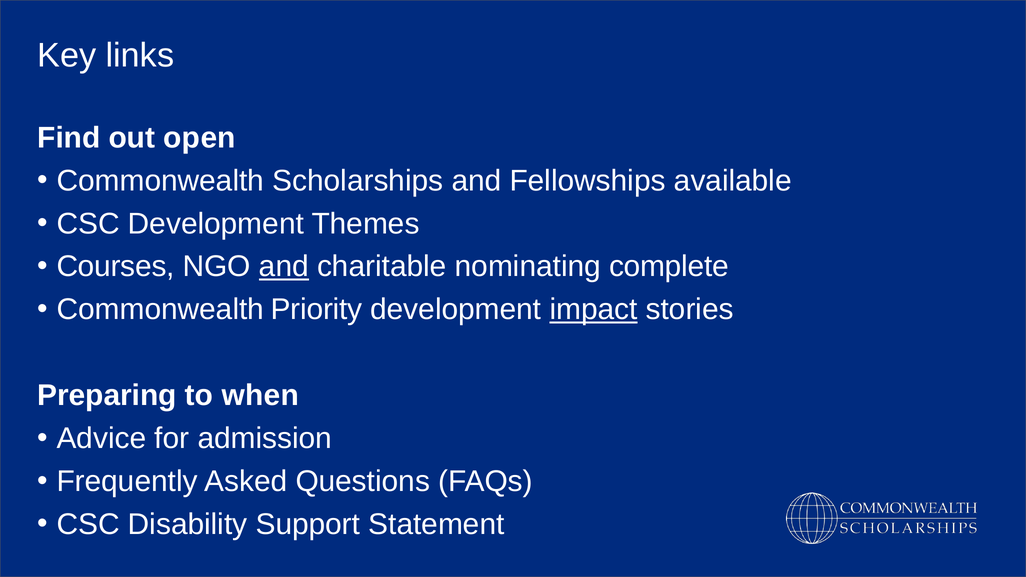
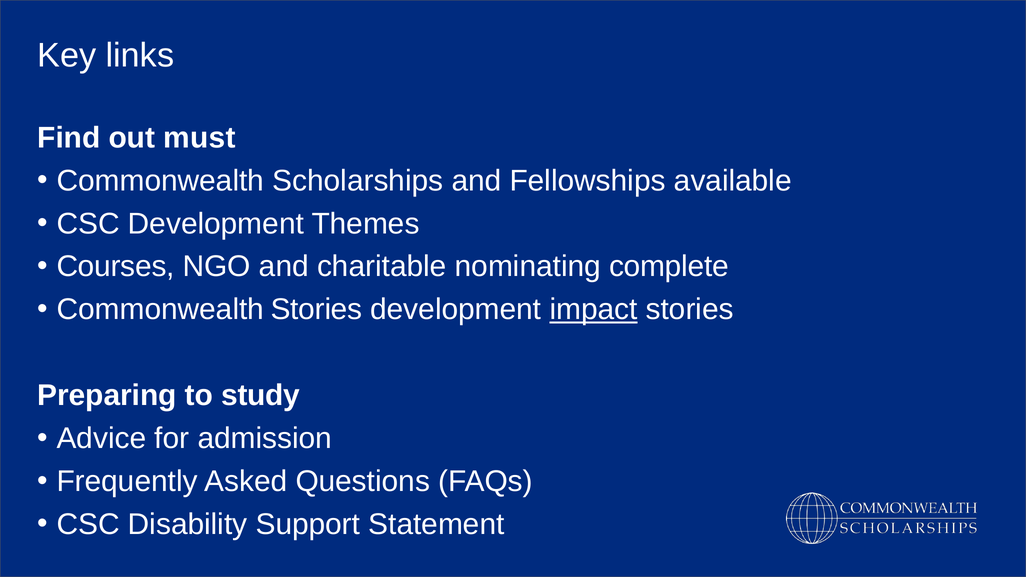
open: open -> must
and at (284, 267) underline: present -> none
Commonwealth Priority: Priority -> Stories
when: when -> study
